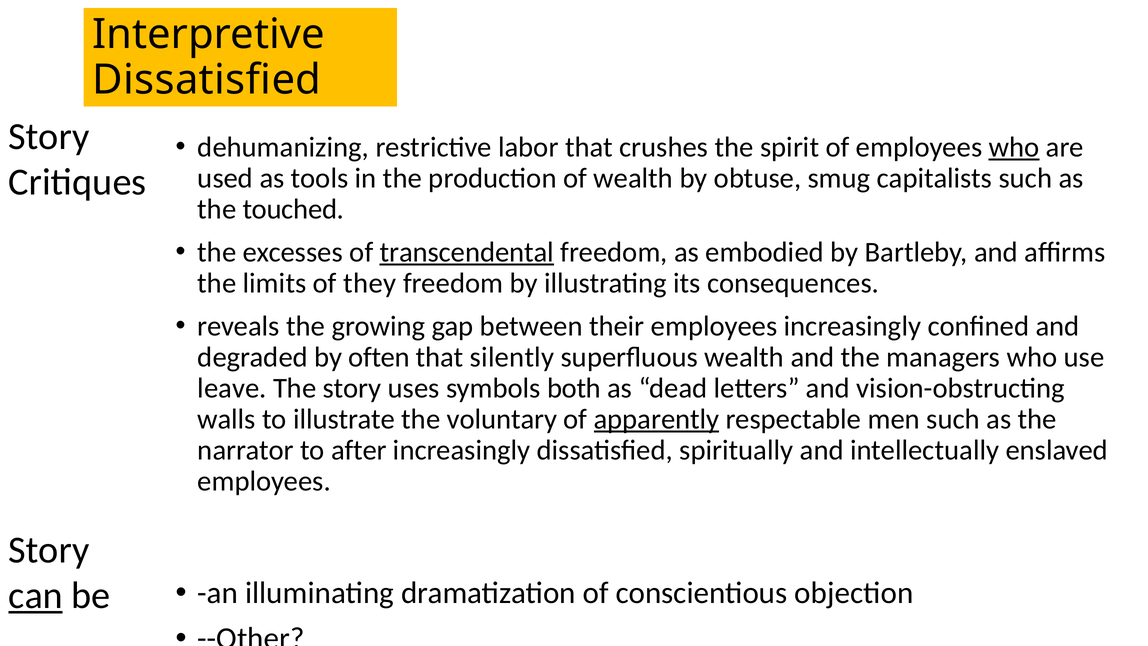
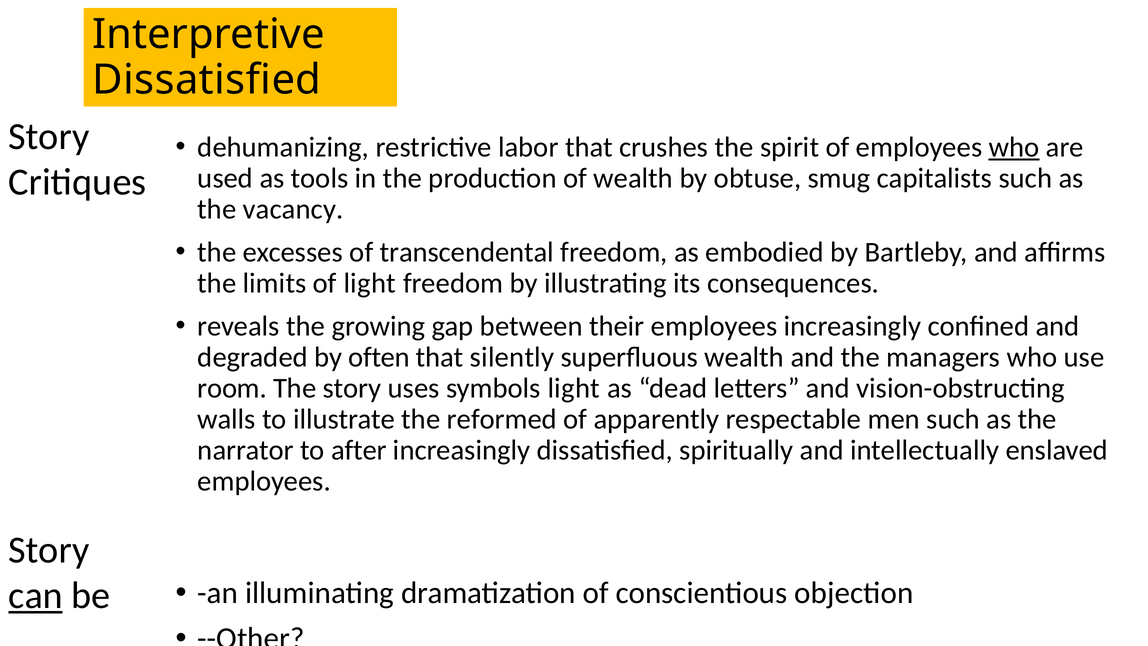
touched: touched -> vacancy
transcendental underline: present -> none
of they: they -> light
leave: leave -> room
symbols both: both -> light
voluntary: voluntary -> reformed
apparently underline: present -> none
